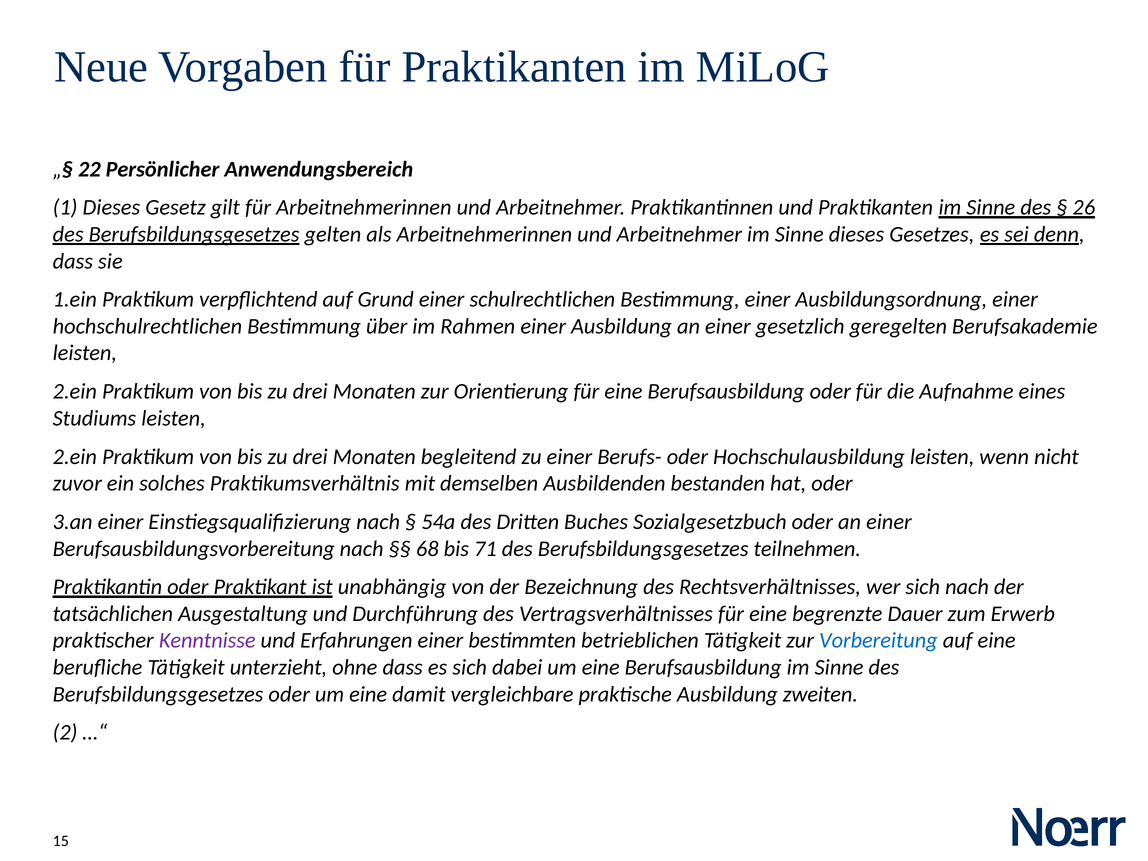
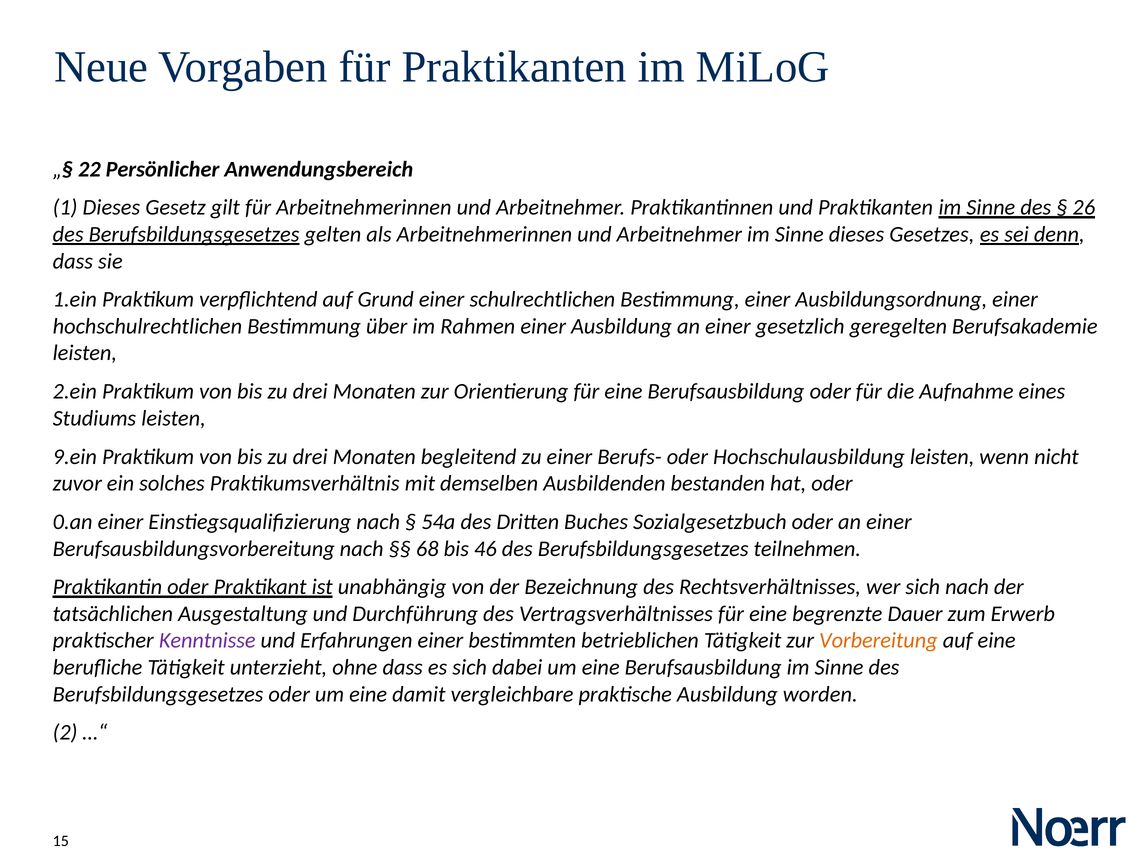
2.ein at (75, 457): 2.ein -> 9.ein
3.an: 3.an -> 0.an
71: 71 -> 46
Vorbereitung colour: blue -> orange
zweiten: zweiten -> worden
